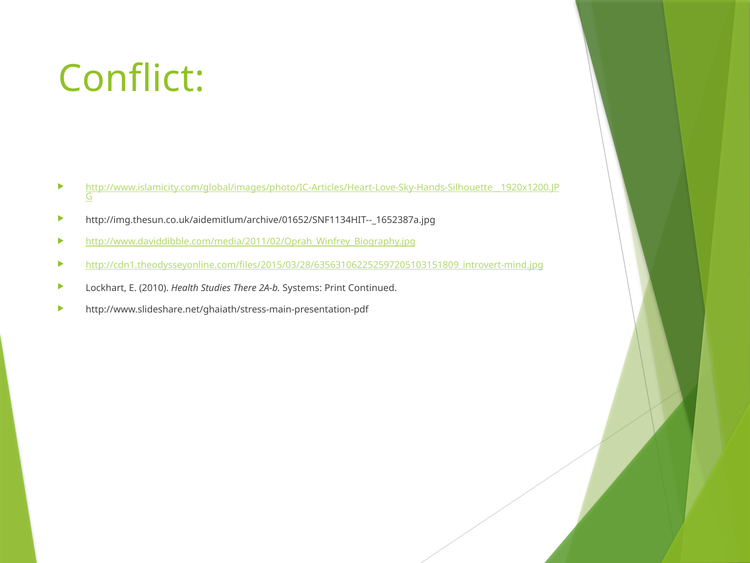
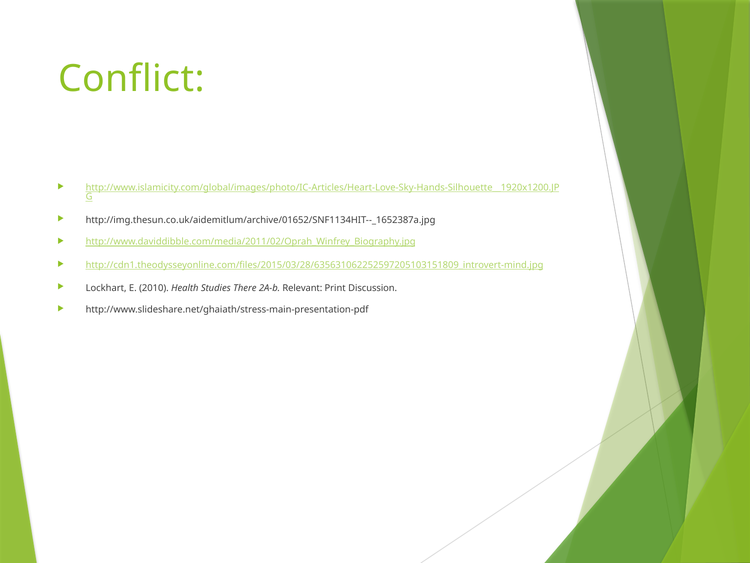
Systems: Systems -> Relevant
Continued: Continued -> Discussion
